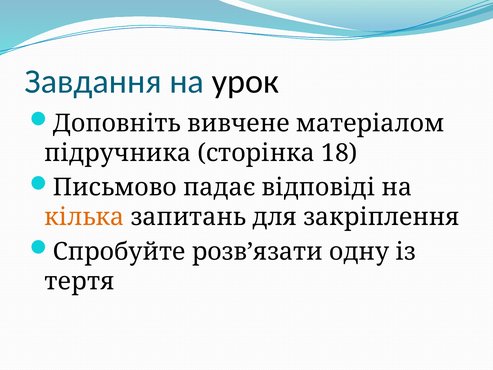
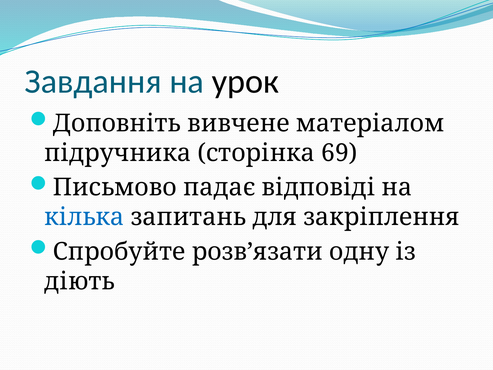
18: 18 -> 69
кілька colour: orange -> blue
тертя: тертя -> діють
